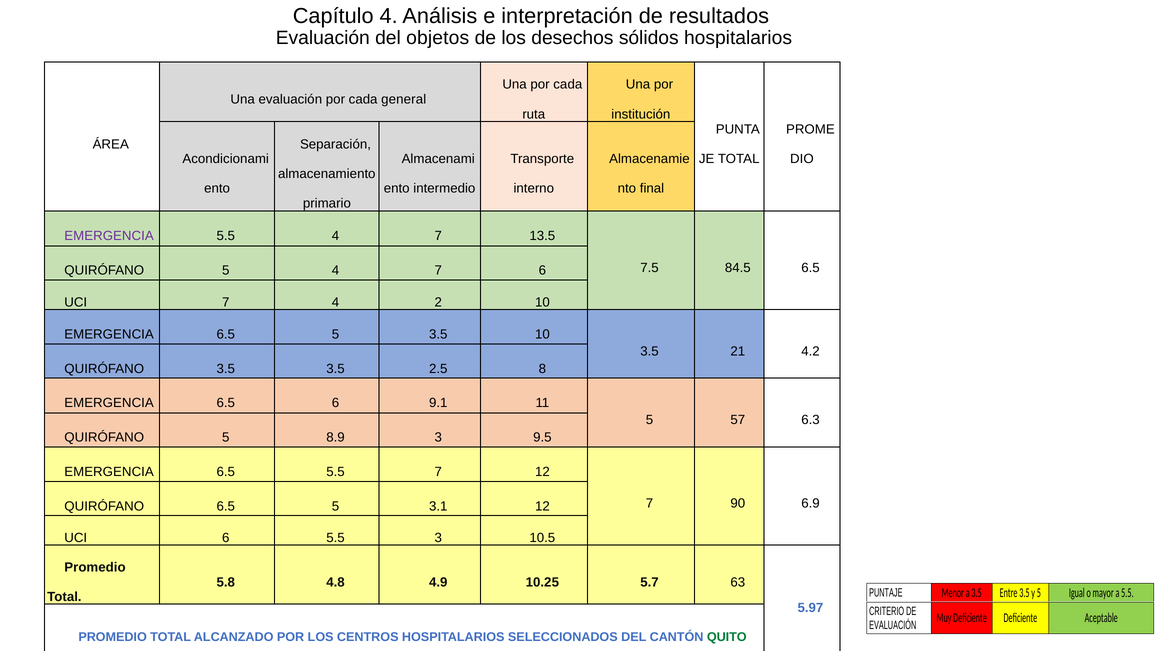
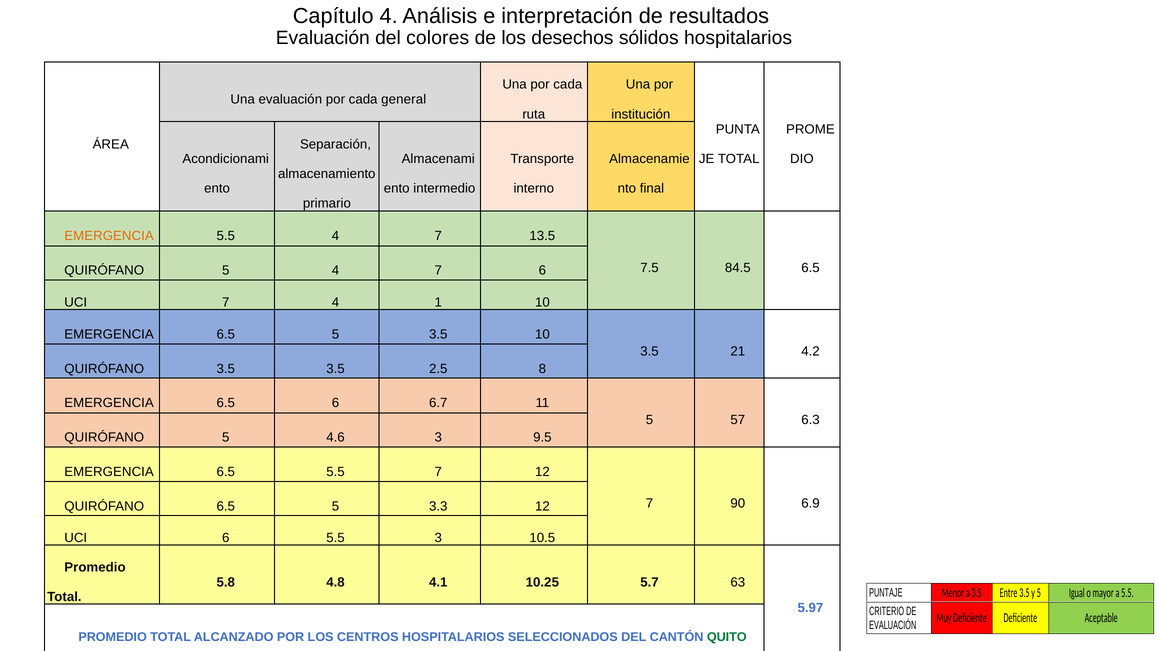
objetos: objetos -> colores
EMERGENCIA at (109, 236) colour: purple -> orange
2: 2 -> 1
9.1: 9.1 -> 6.7
8.9: 8.9 -> 4.6
3.1: 3.1 -> 3.3
4.9: 4.9 -> 4.1
